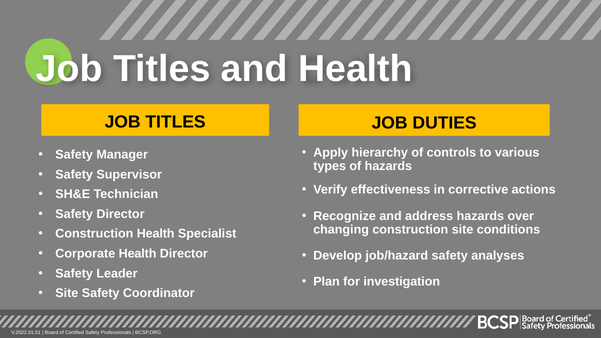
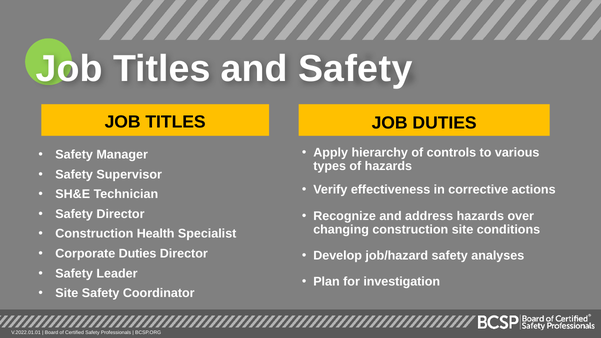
and Health: Health -> Safety
Corporate Health: Health -> Duties
